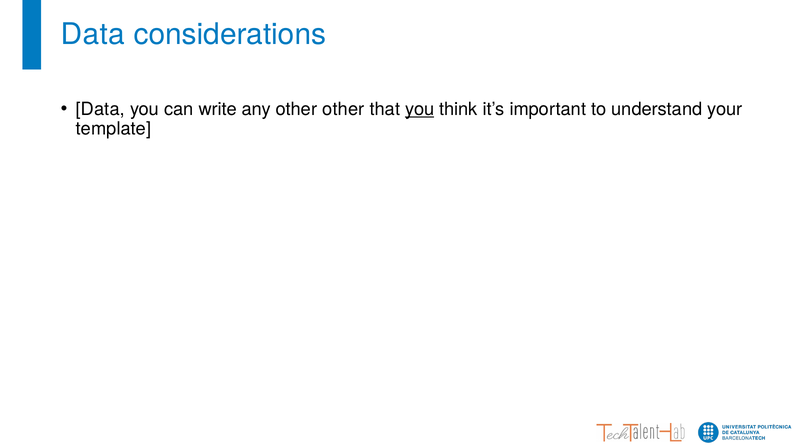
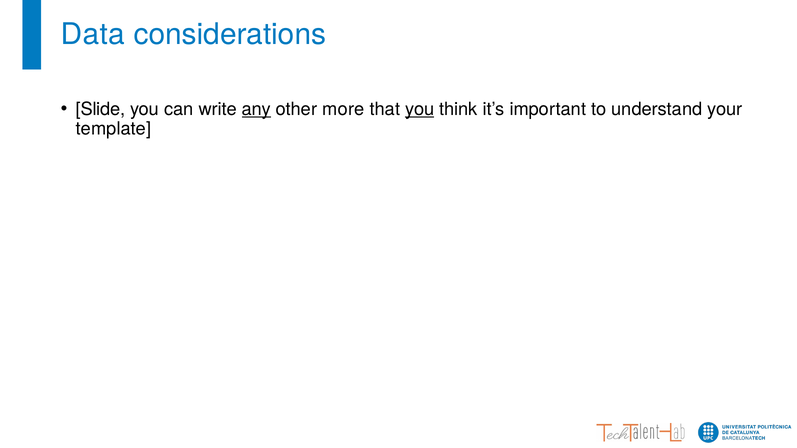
Data at (100, 109): Data -> Slide
any underline: none -> present
other other: other -> more
